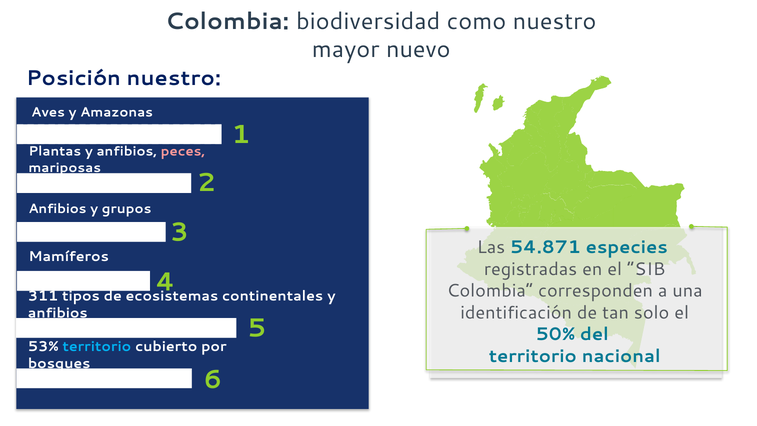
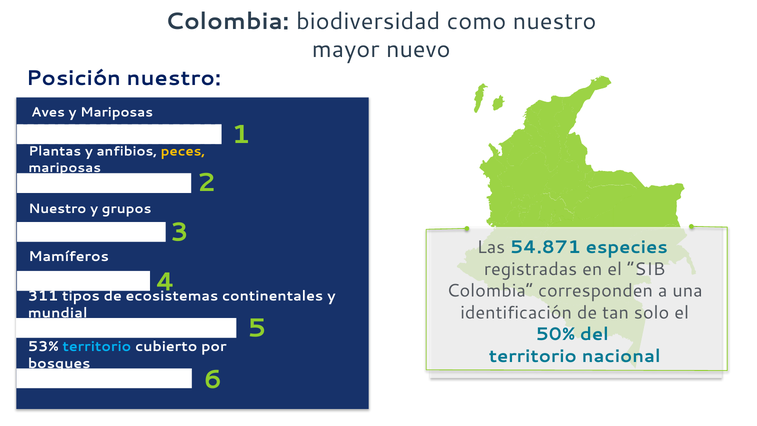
y Amazonas: Amazonas -> Mariposas
peces colour: pink -> yellow
Anfibios at (57, 209): Anfibios -> Nuestro
anfibios at (58, 313): anfibios -> mundial
